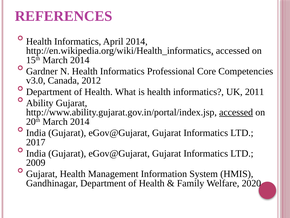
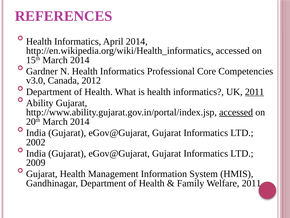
2011 at (254, 92) underline: none -> present
2017: 2017 -> 2002
Welfare 2020: 2020 -> 2011
